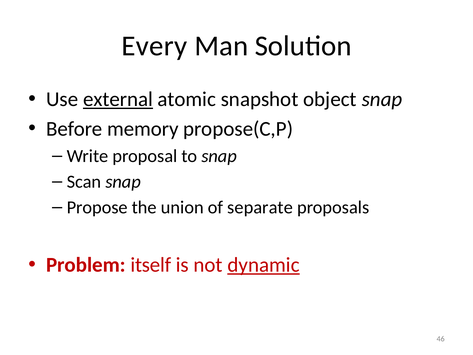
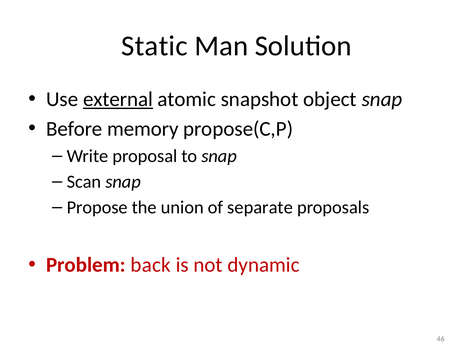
Every: Every -> Static
itself: itself -> back
dynamic underline: present -> none
